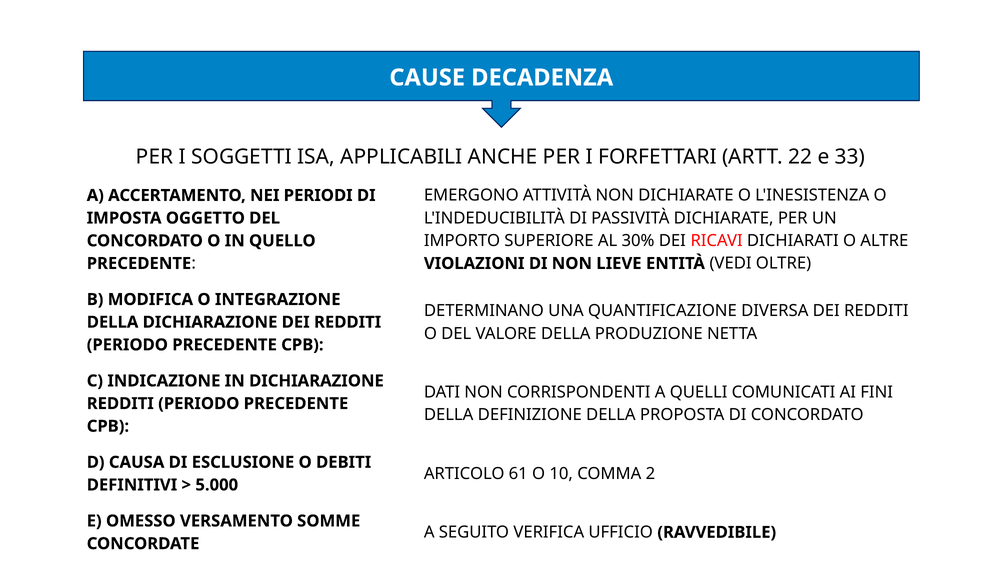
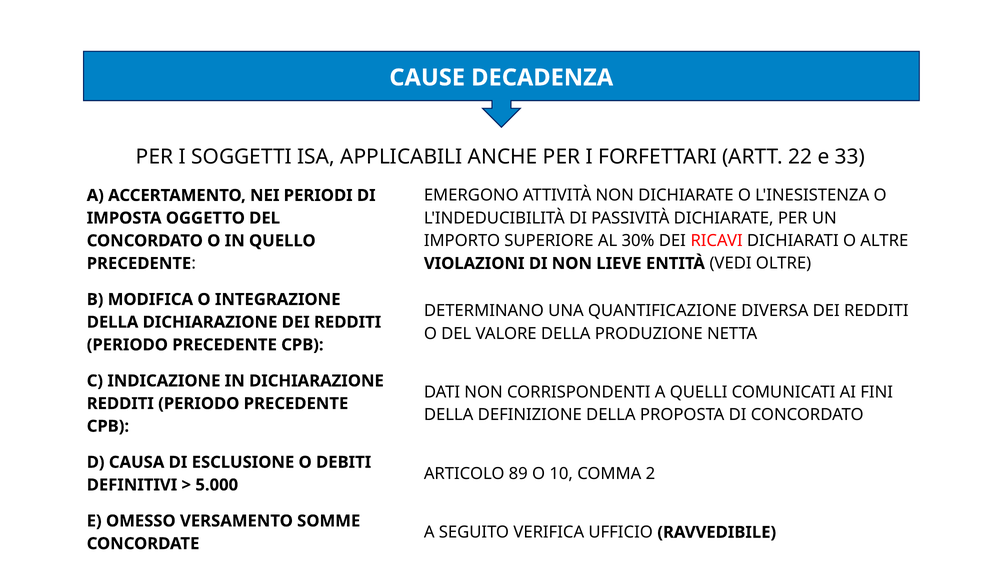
61: 61 -> 89
